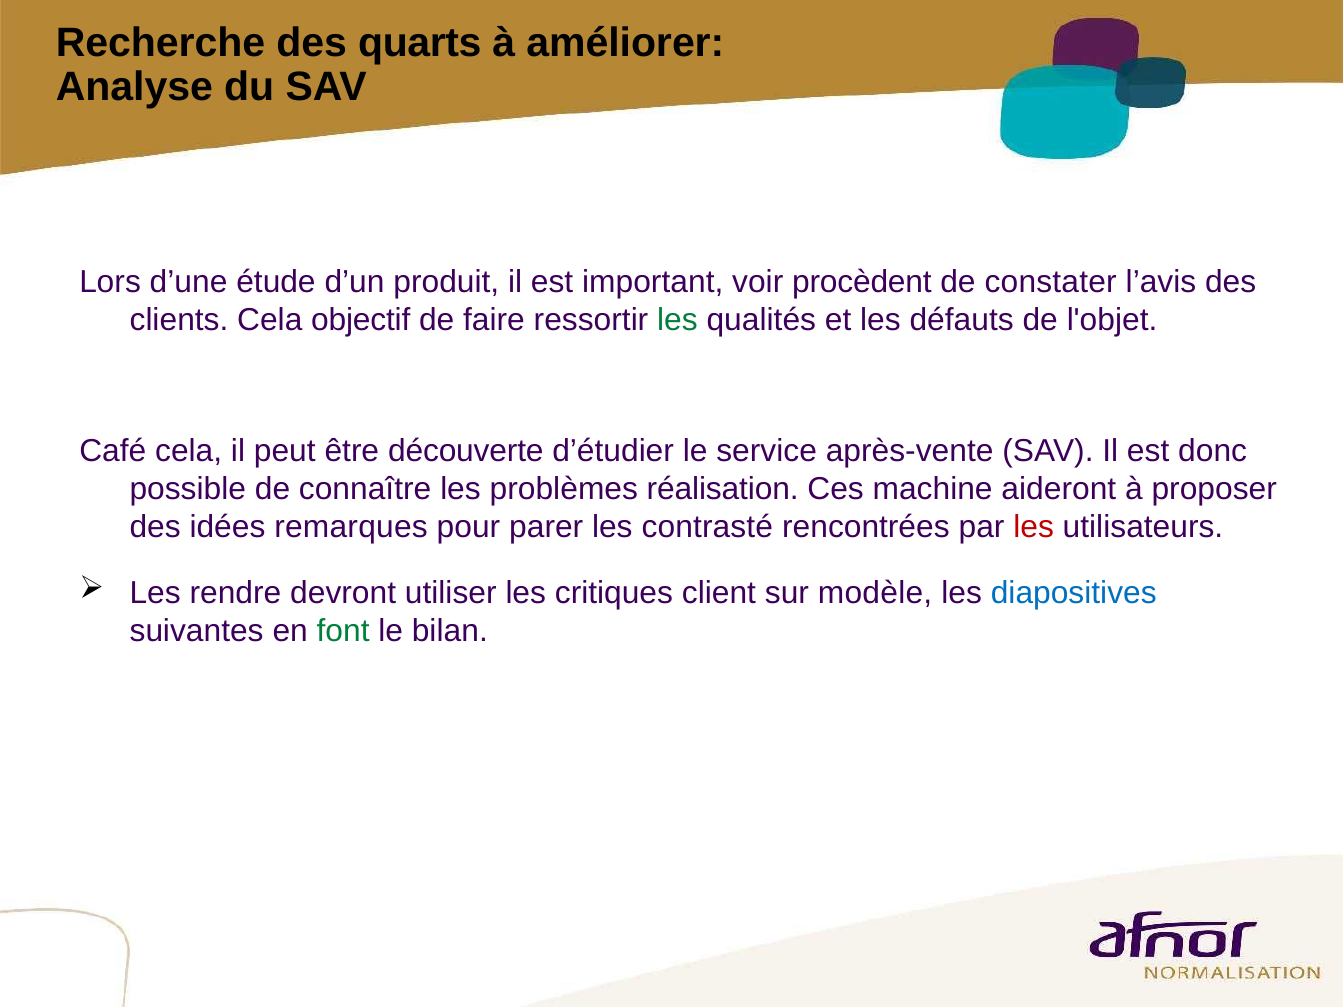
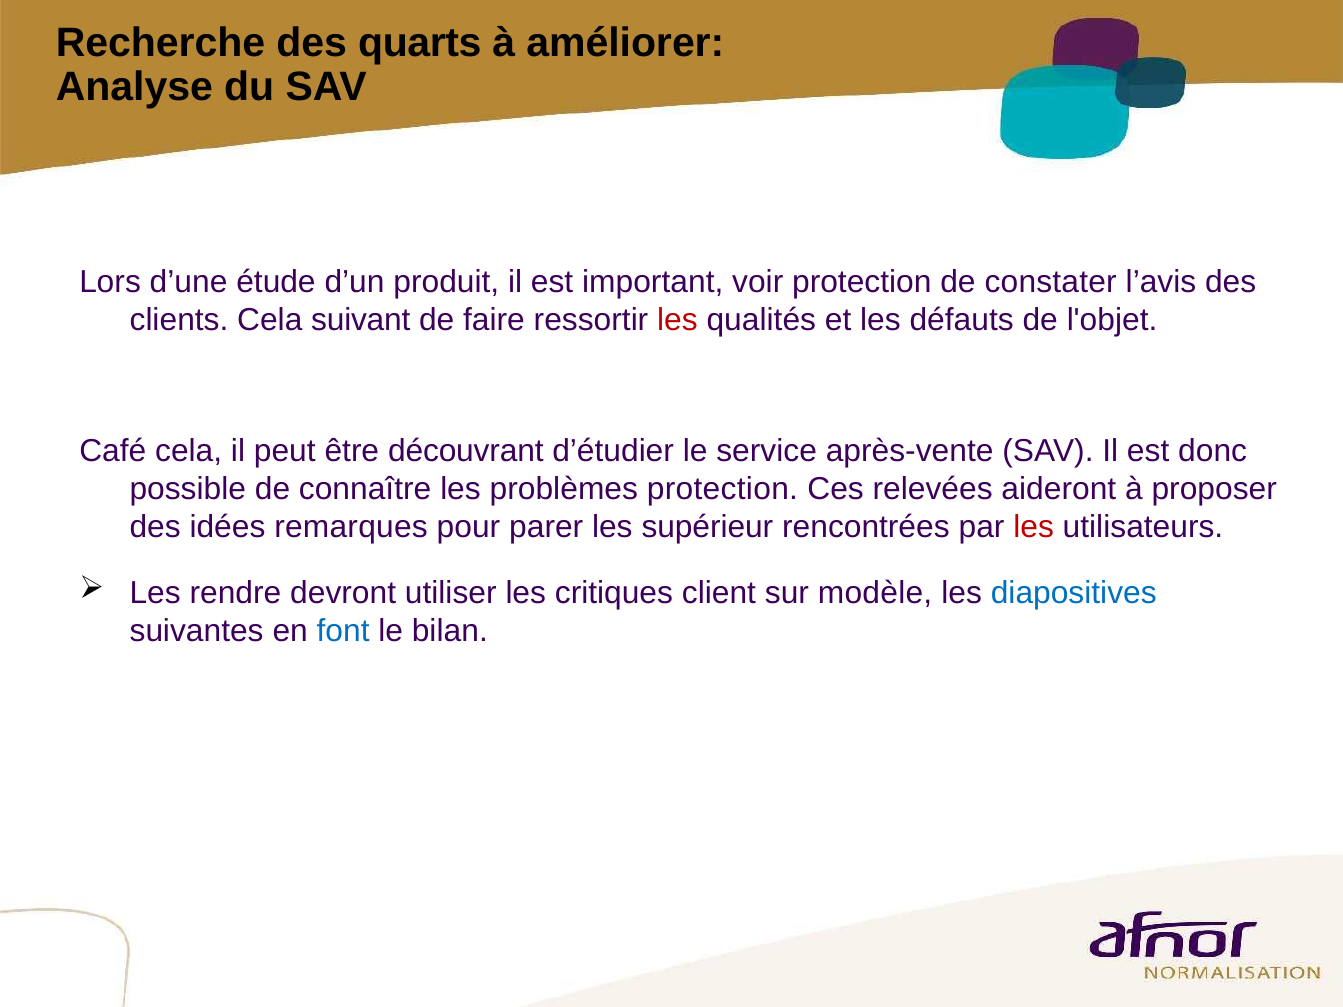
voir procèdent: procèdent -> protection
objectif: objectif -> suivant
les at (677, 320) colour: green -> red
découverte: découverte -> découvrant
problèmes réalisation: réalisation -> protection
machine: machine -> relevées
contrasté: contrasté -> supérieur
font colour: green -> blue
